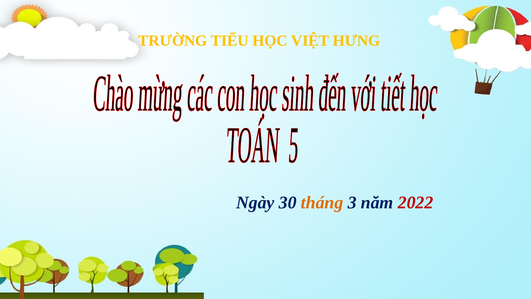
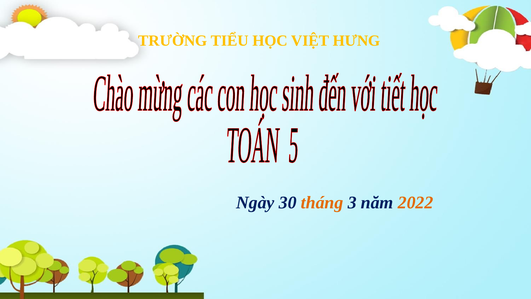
2022 colour: red -> orange
